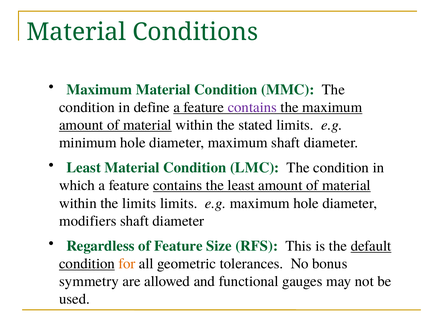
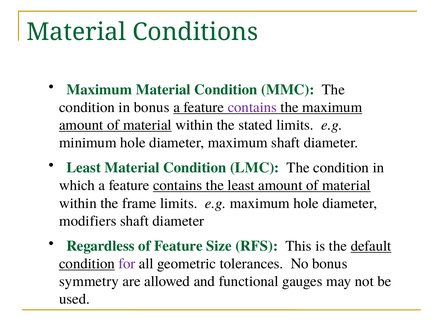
in define: define -> bonus
the limits: limits -> frame
for colour: orange -> purple
